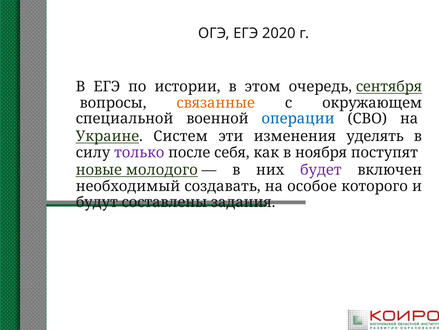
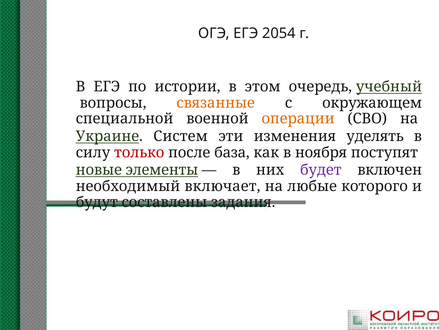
2020: 2020 -> 2054
сентября: сентября -> учебный
операции colour: blue -> orange
только colour: purple -> red
себя: себя -> база
молодого: молодого -> элементы
создавать: создавать -> включает
особое: особое -> любые
